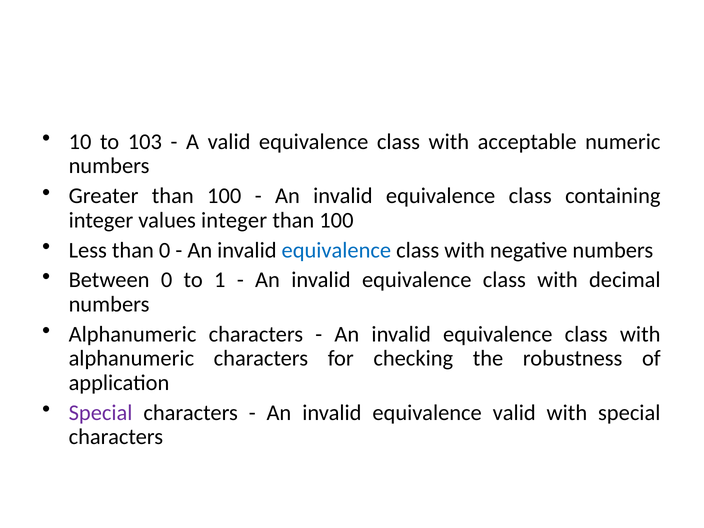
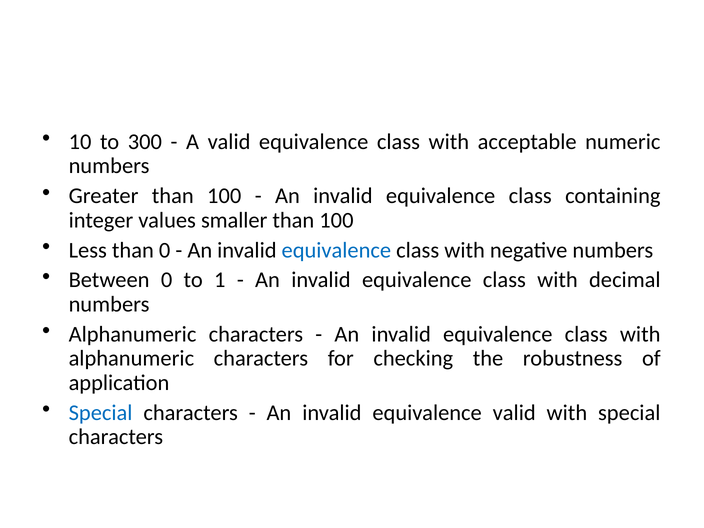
103: 103 -> 300
values integer: integer -> smaller
Special at (101, 413) colour: purple -> blue
